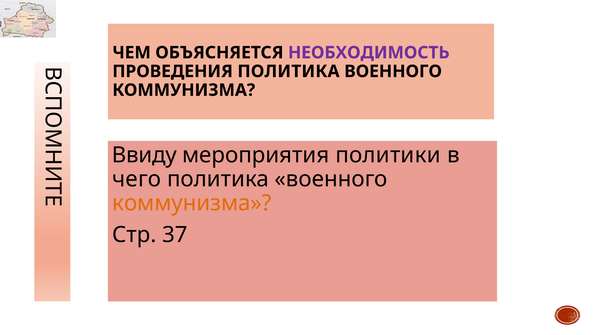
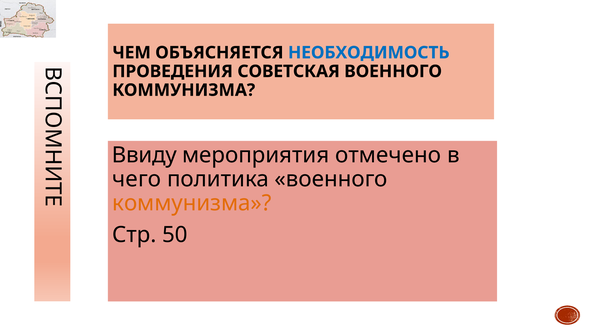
НЕОБХОДИМОСТЬ colour: purple -> blue
ПРОВЕДЕНИЯ ПОЛИТИКА: ПОЛИТИКА -> СОВЕТСКАЯ
политики: политики -> отмечено
37: 37 -> 50
